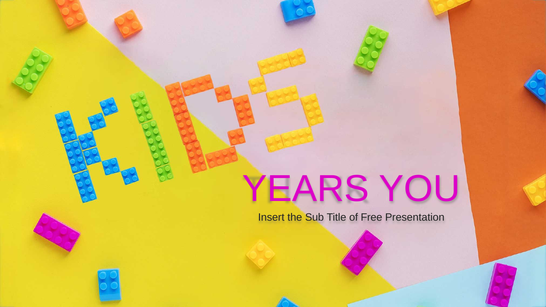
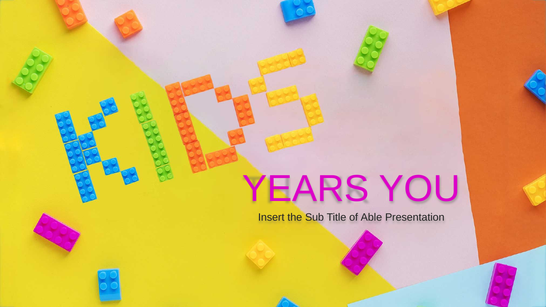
Free: Free -> Able
